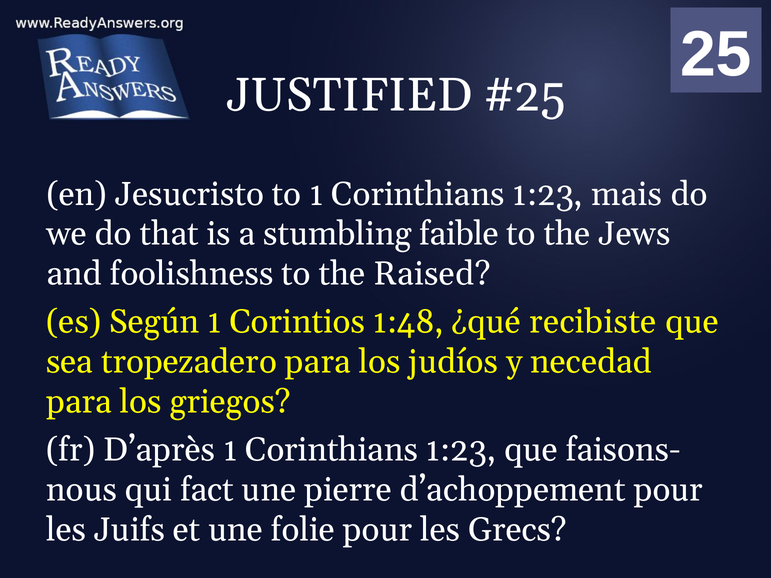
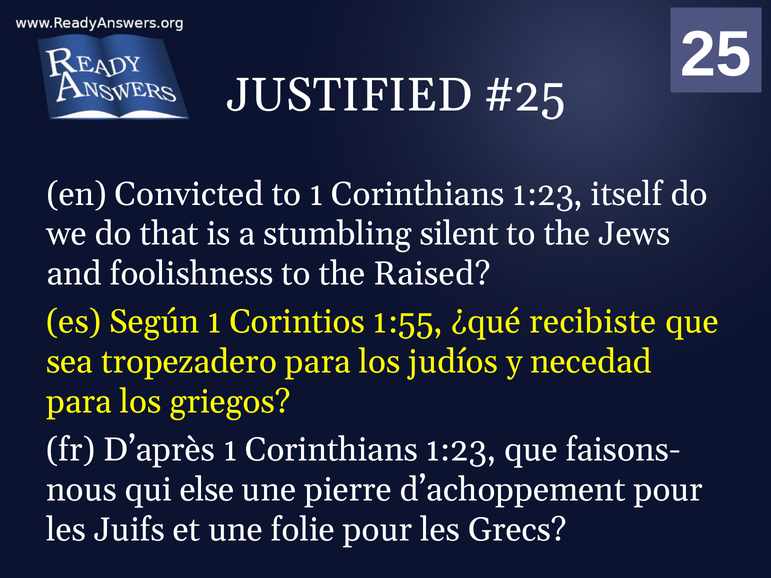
Jesucristo: Jesucristo -> Convicted
mais: mais -> itself
faible: faible -> silent
1:48: 1:48 -> 1:55
fact: fact -> else
